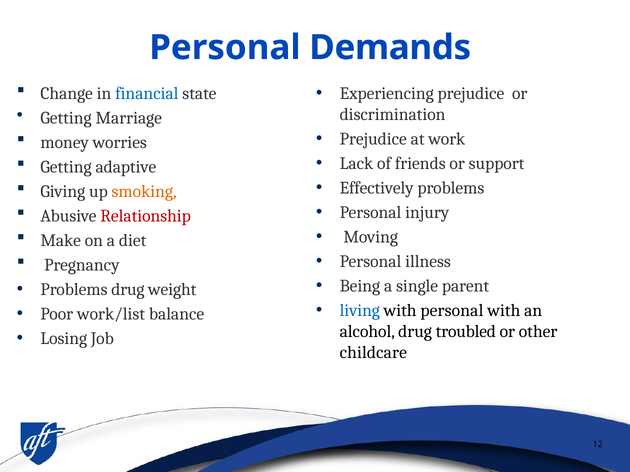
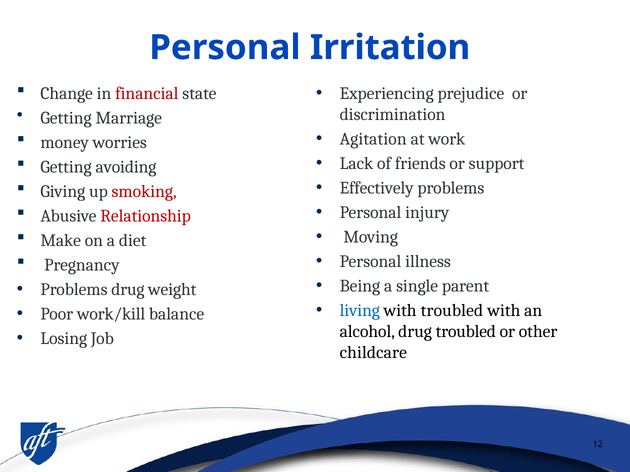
Demands: Demands -> Irritation
financial colour: blue -> red
Prejudice at (373, 139): Prejudice -> Agitation
adaptive: adaptive -> avoiding
smoking colour: orange -> red
with personal: personal -> troubled
work/list: work/list -> work/kill
